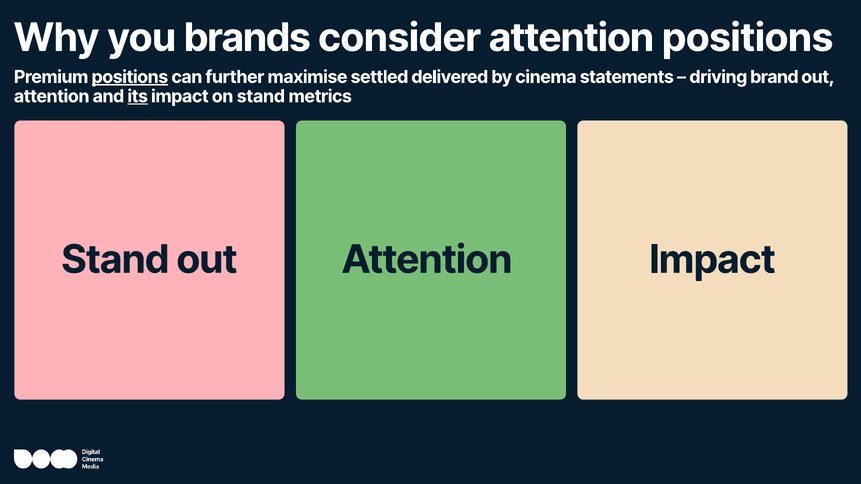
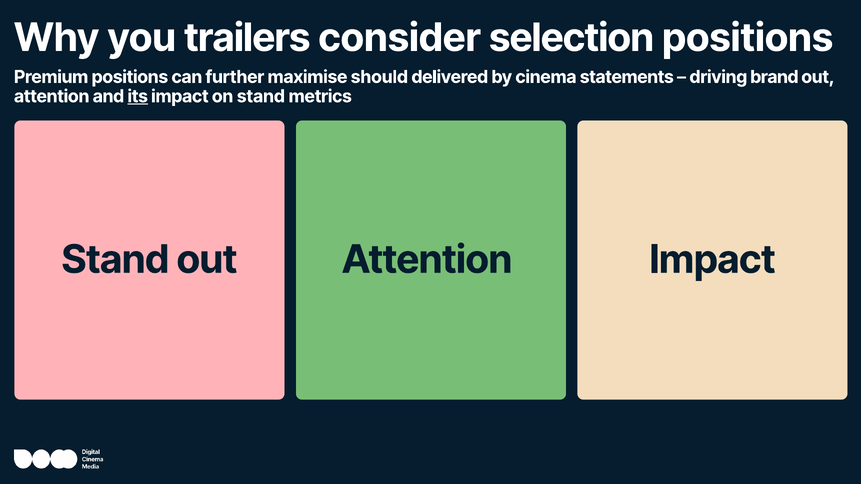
brands: brands -> trailers
consider attention: attention -> selection
positions at (130, 77) underline: present -> none
settled: settled -> should
